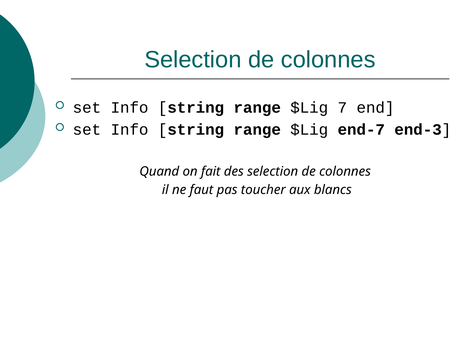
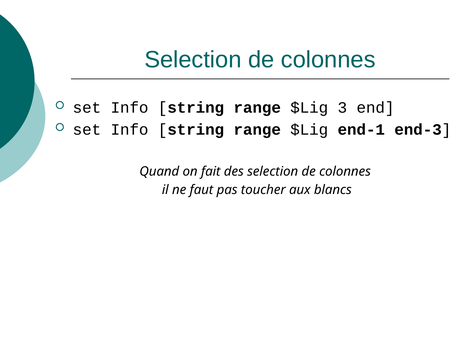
7: 7 -> 3
end-7: end-7 -> end-1
